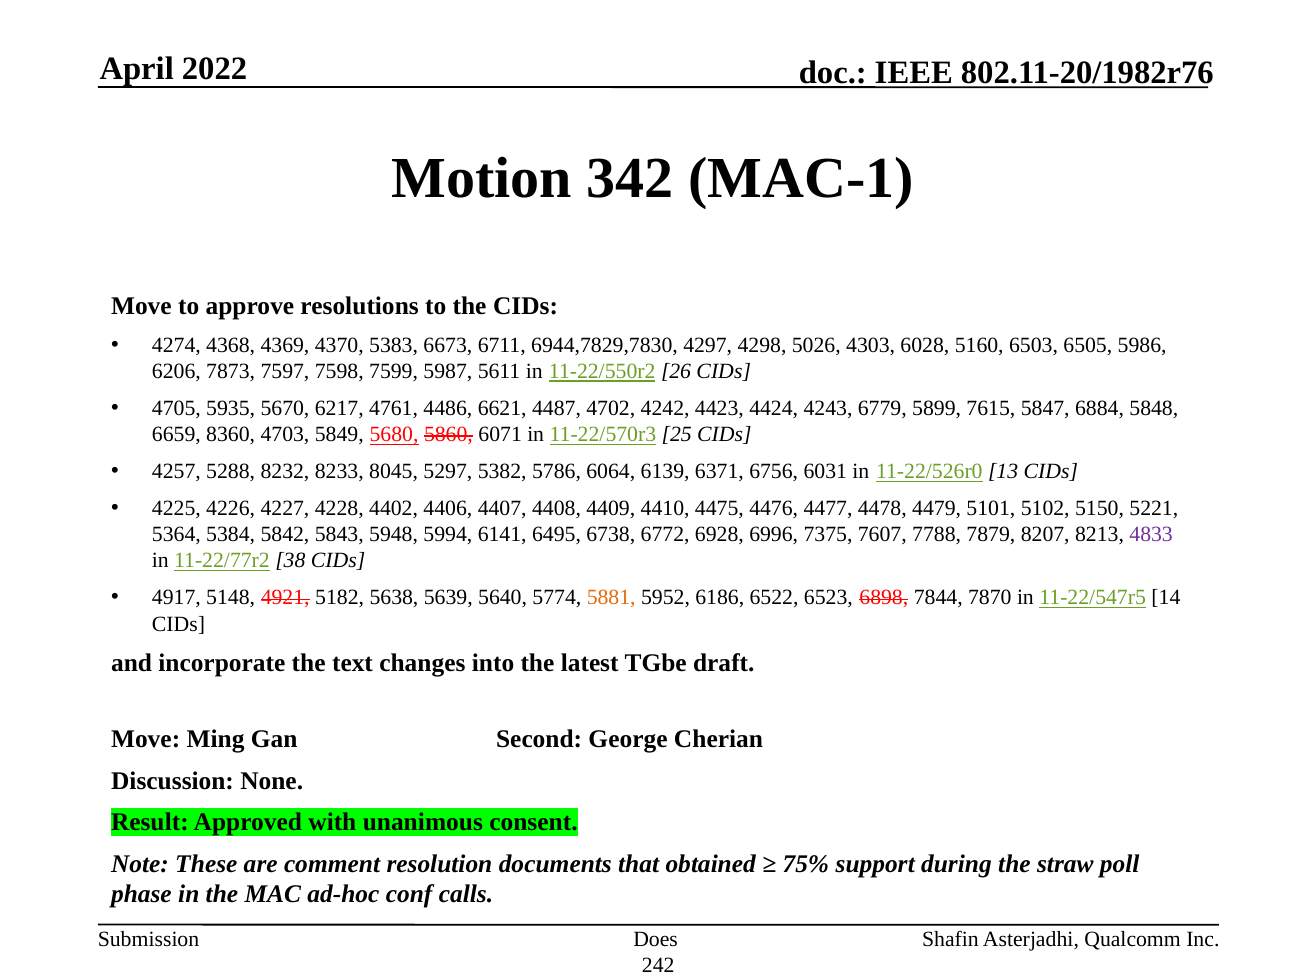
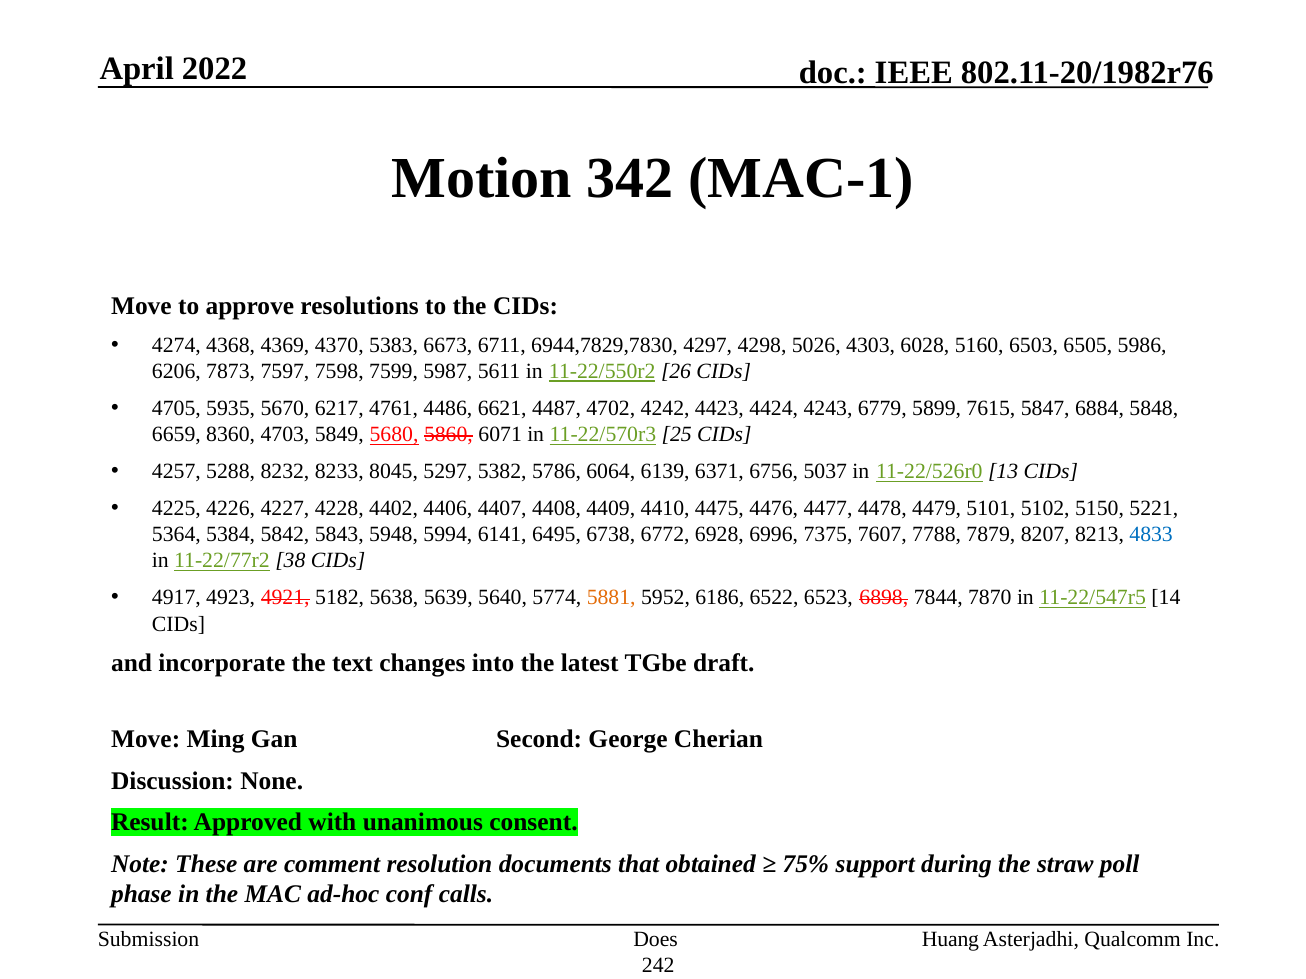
6031: 6031 -> 5037
4833 colour: purple -> blue
5148: 5148 -> 4923
Shafin: Shafin -> Huang
